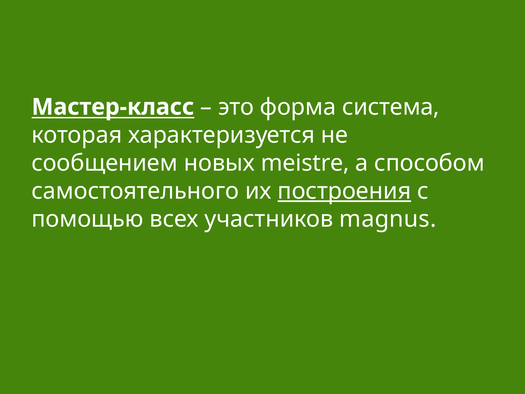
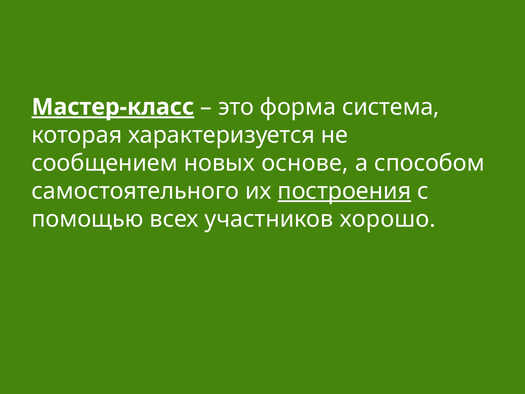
Мастер-класс underline: none -> present
meistre: meistre -> основе
magnus: magnus -> хорошо
